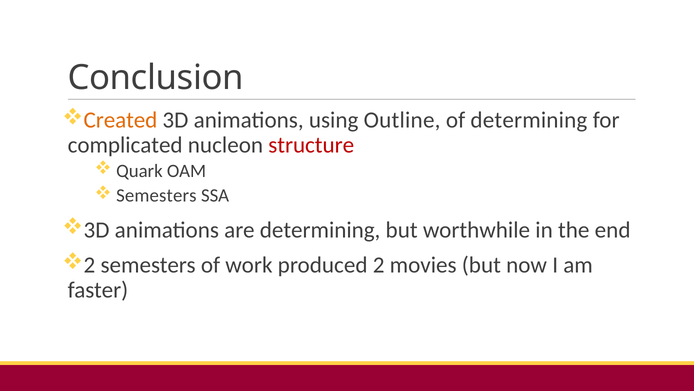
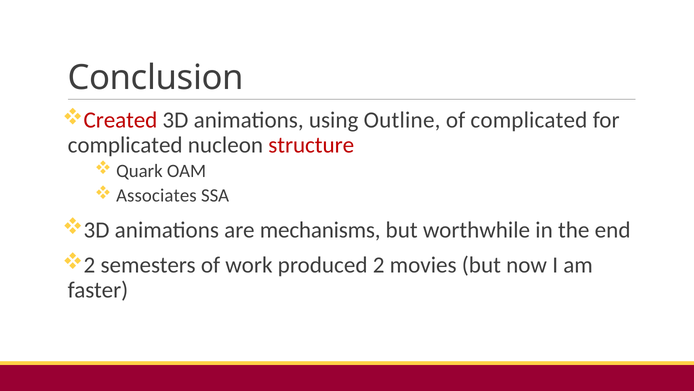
Created colour: orange -> red
of determining: determining -> complicated
Semesters at (156, 195): Semesters -> Associates
are determining: determining -> mechanisms
